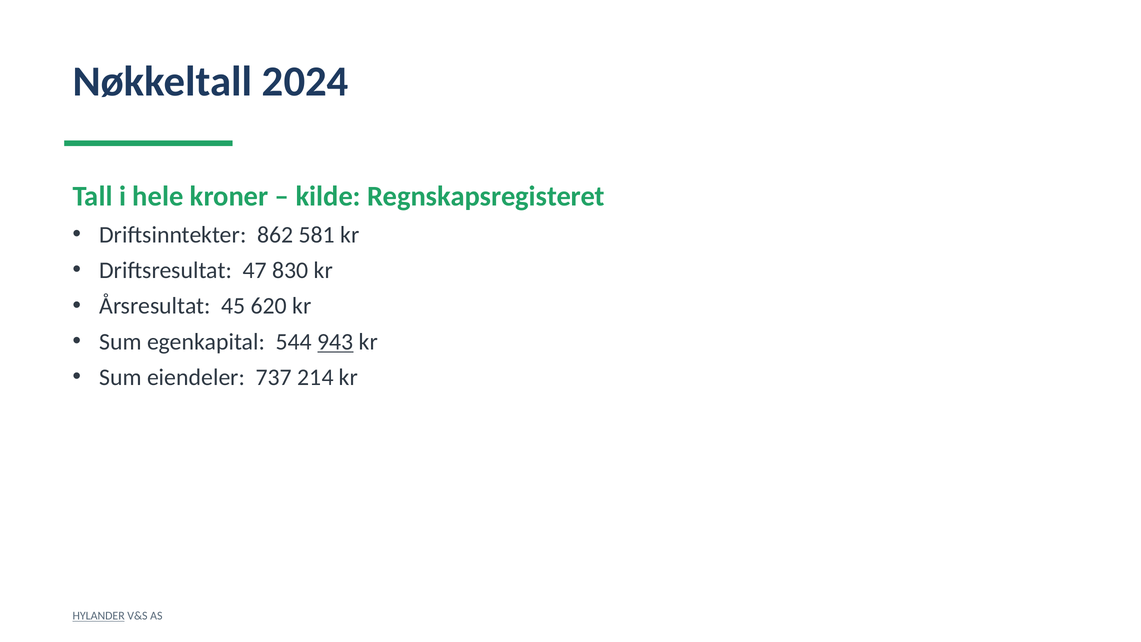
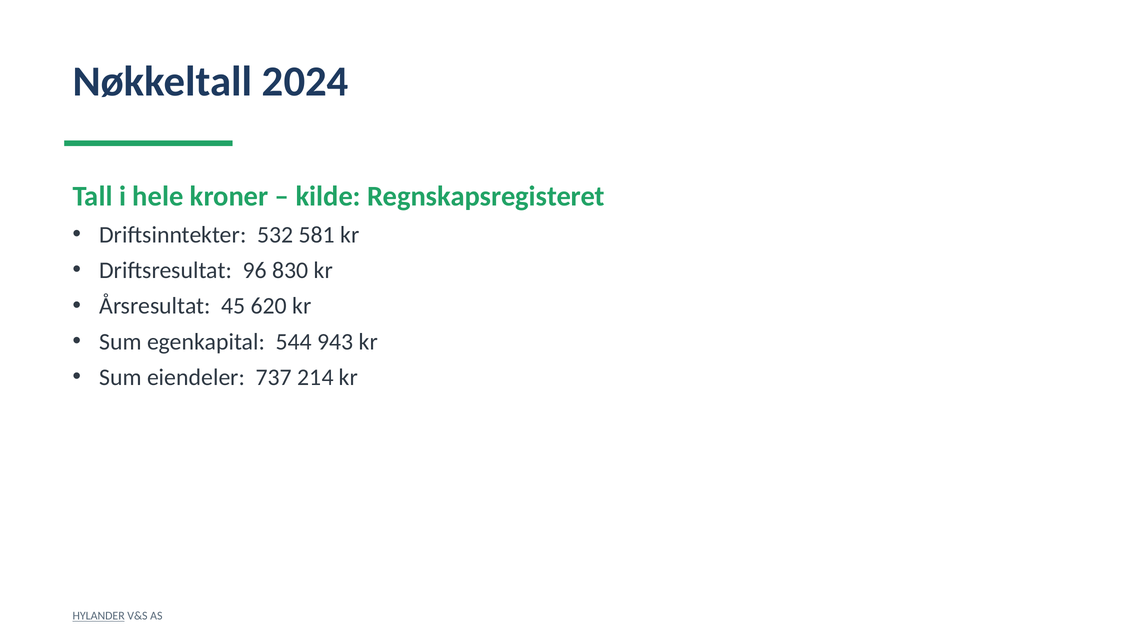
862: 862 -> 532
47: 47 -> 96
943 underline: present -> none
